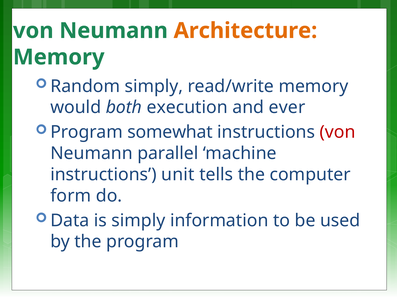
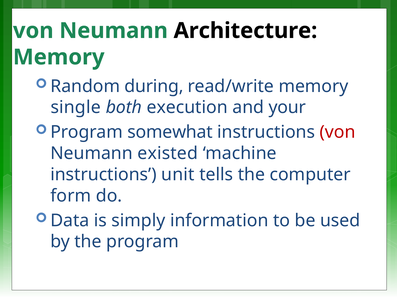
Architecture colour: orange -> black
Random simply: simply -> during
would: would -> single
ever: ever -> your
parallel: parallel -> existed
